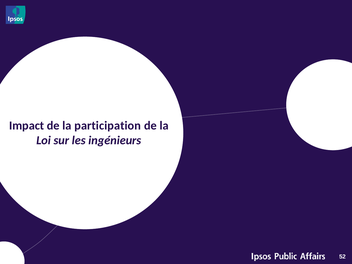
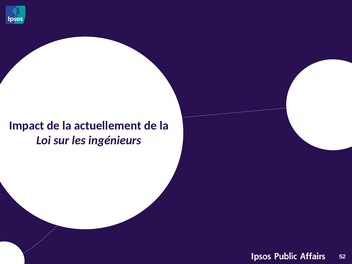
participation: participation -> actuellement
